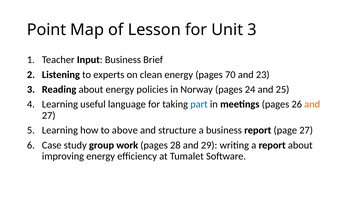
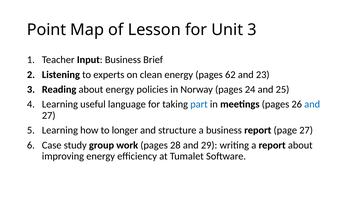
70: 70 -> 62
and at (312, 104) colour: orange -> blue
above: above -> longer
